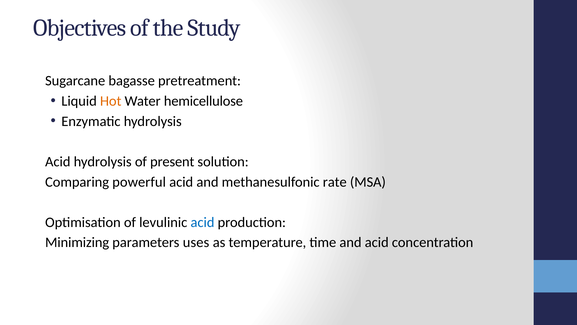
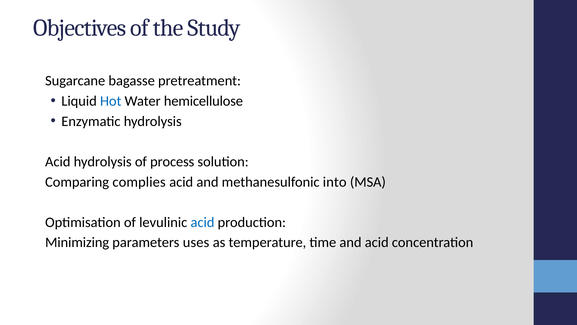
Hot colour: orange -> blue
present: present -> process
powerful: powerful -> complies
rate: rate -> into
